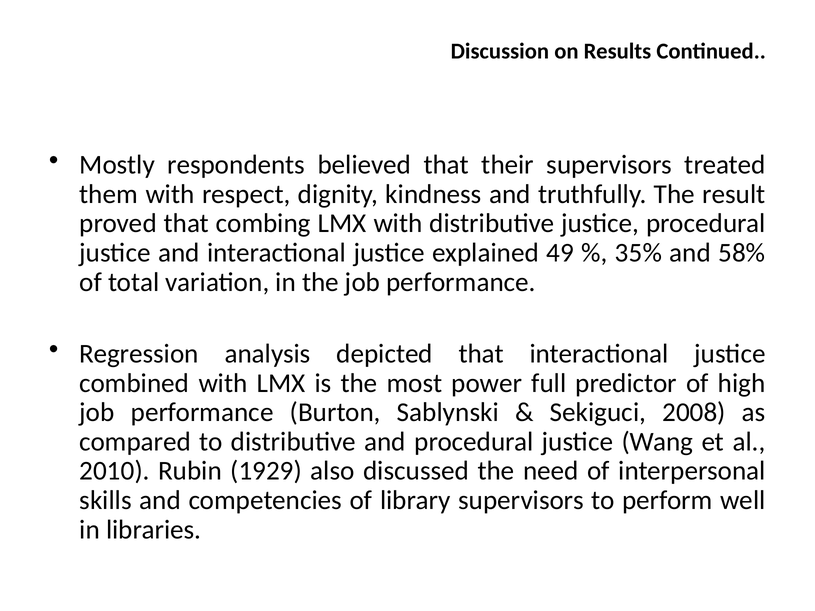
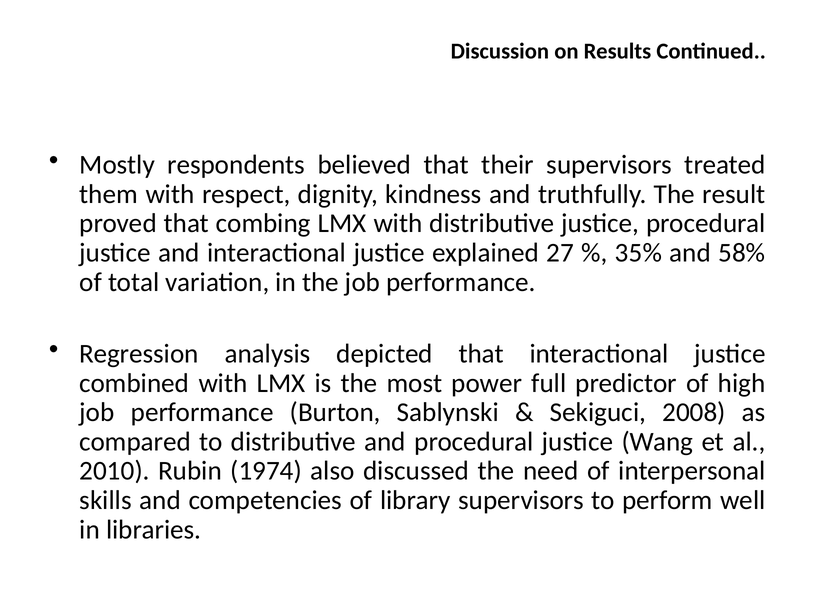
49: 49 -> 27
1929: 1929 -> 1974
